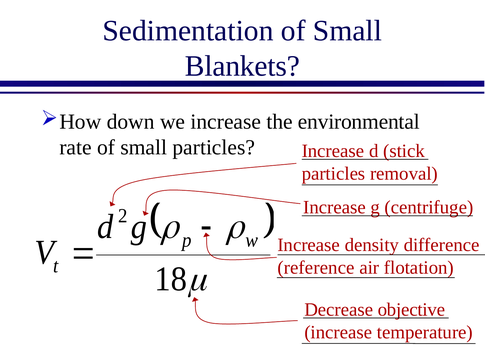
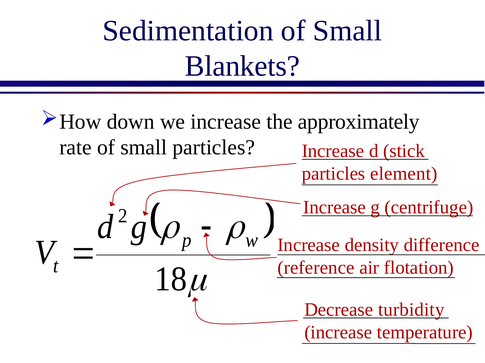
environmental: environmental -> approximately
removal: removal -> element
objective: objective -> turbidity
